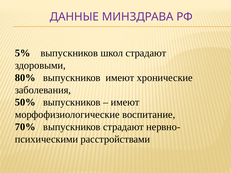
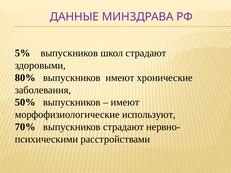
воспитание: воспитание -> используют
